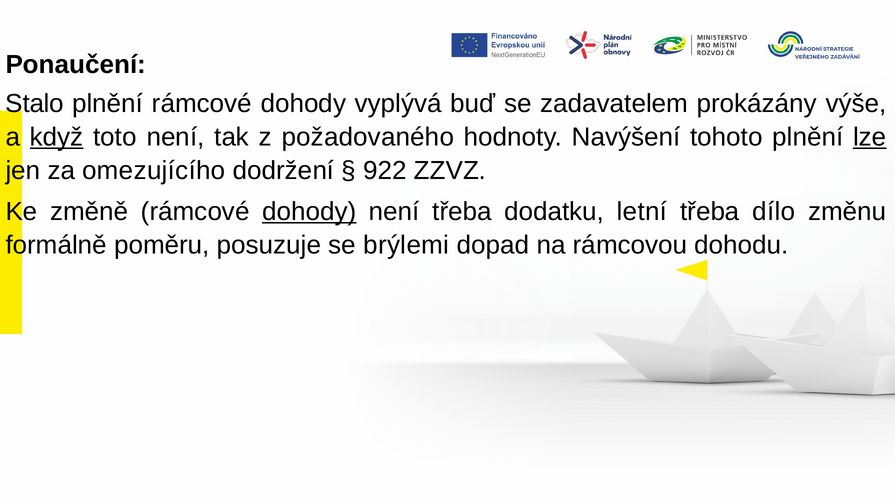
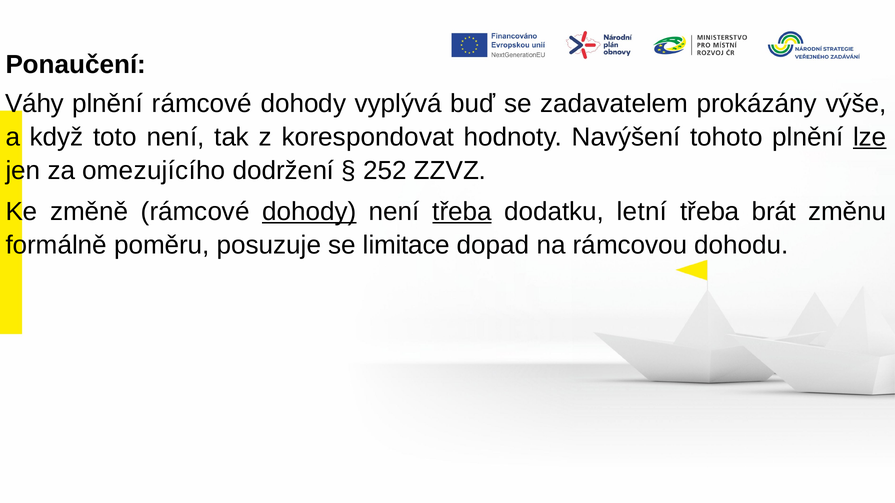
Stalo: Stalo -> Váhy
když underline: present -> none
požadovaného: požadovaného -> korespondovat
922: 922 -> 252
třeba at (462, 212) underline: none -> present
dílo: dílo -> brát
brýlemi: brýlemi -> limitace
